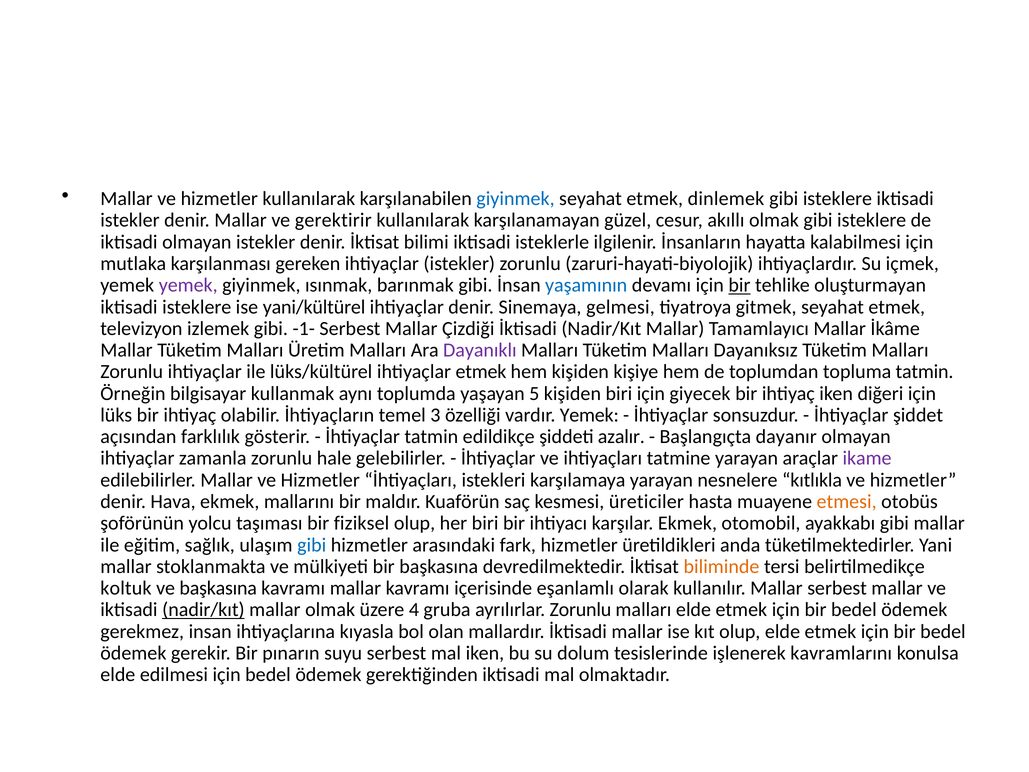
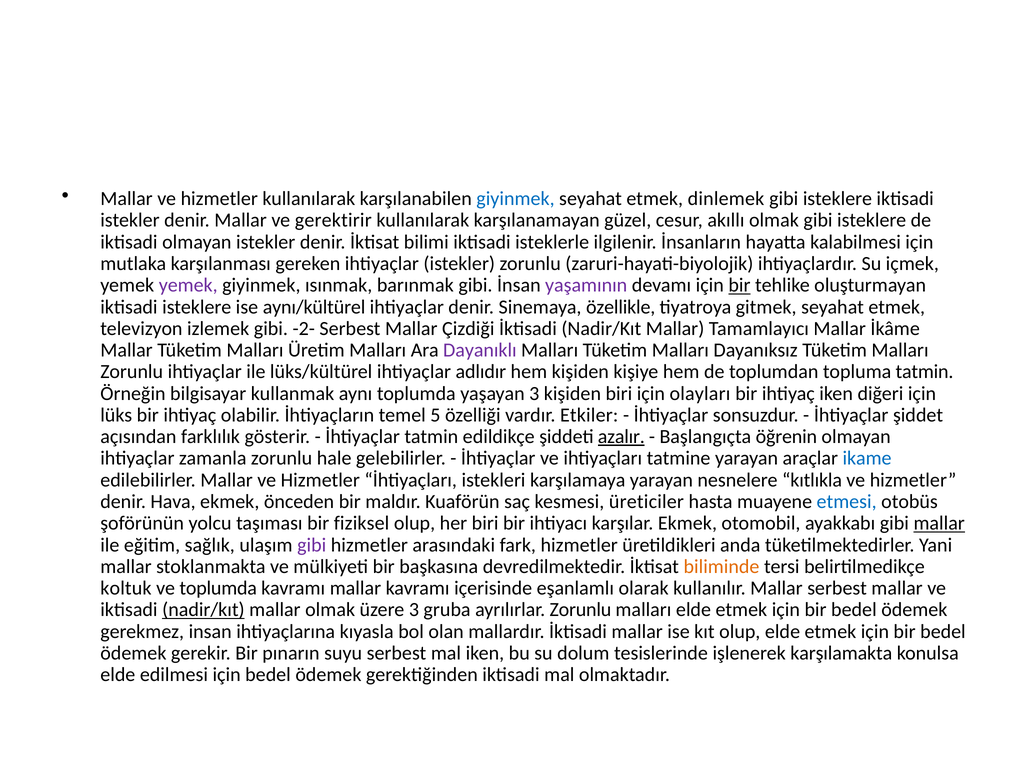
yaşamının colour: blue -> purple
yani/kültürel: yani/kültürel -> aynı/kültürel
gelmesi: gelmesi -> özellikle
-1-: -1- -> -2-
ihtiyaçlar etmek: etmek -> adlıdır
yaşayan 5: 5 -> 3
giyecek: giyecek -> olayları
3: 3 -> 5
vardır Yemek: Yemek -> Etkiler
azalır underline: none -> present
dayanır: dayanır -> öğrenin
ikame colour: purple -> blue
mallarını: mallarını -> önceden
etmesi colour: orange -> blue
mallar at (939, 523) underline: none -> present
gibi at (312, 545) colour: blue -> purple
ve başkasına: başkasına -> toplumda
üzere 4: 4 -> 3
kavramlarını: kavramlarını -> karşılamakta
